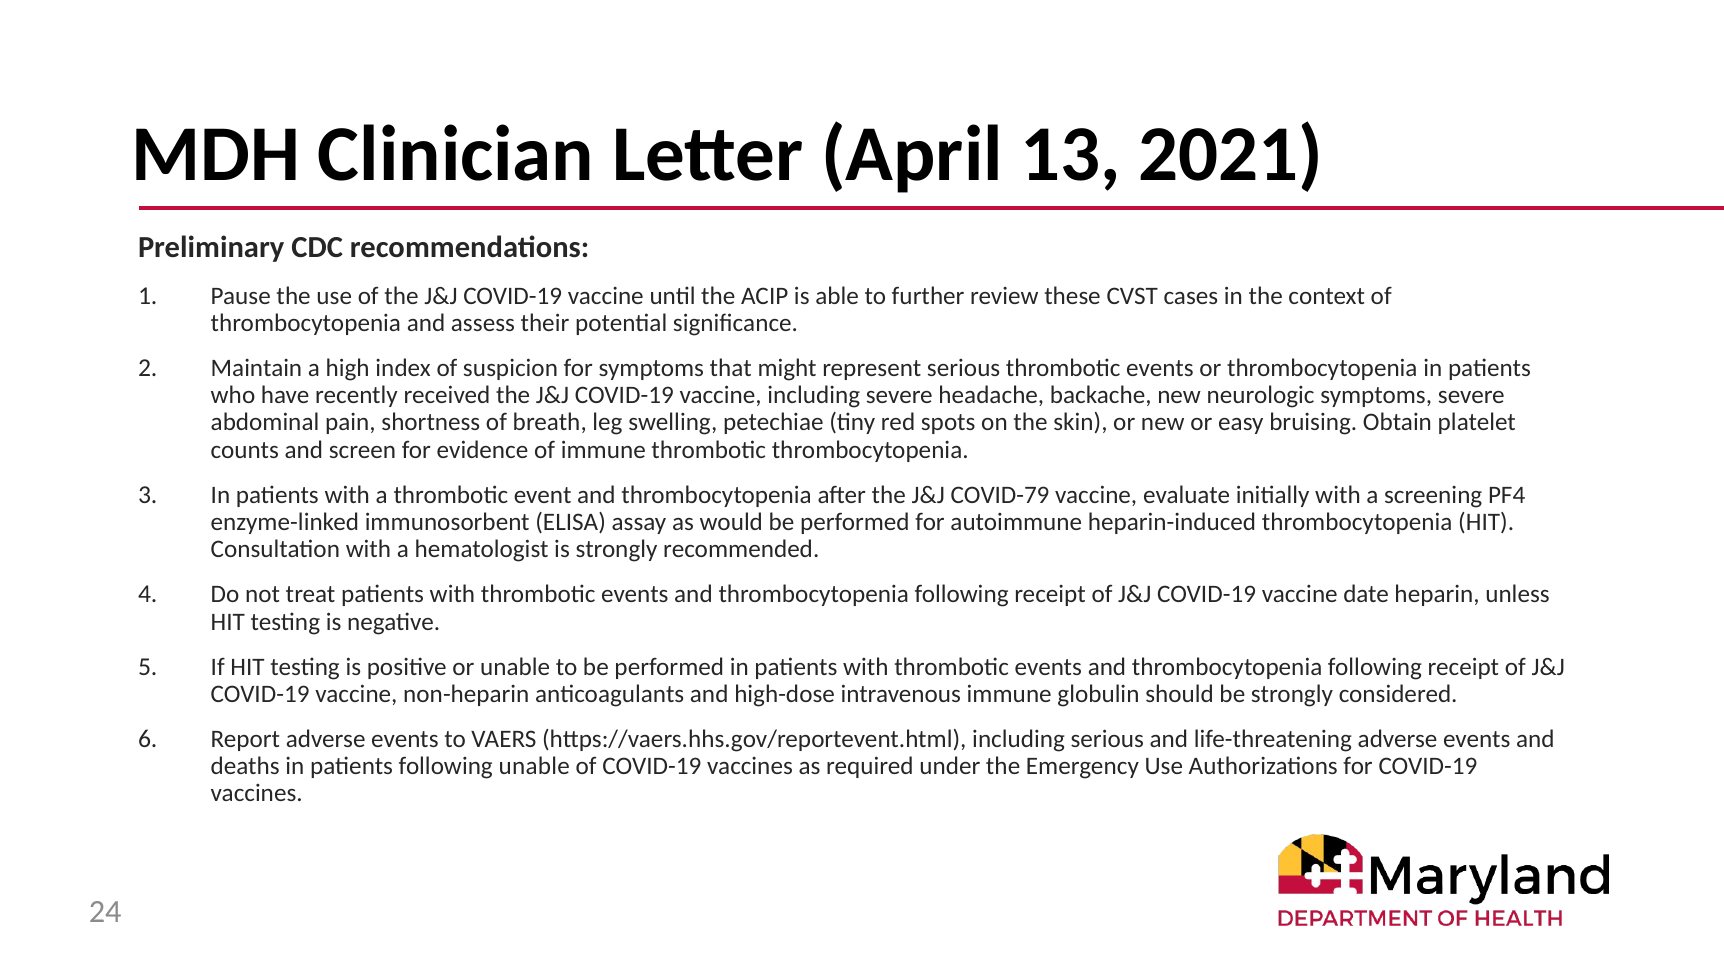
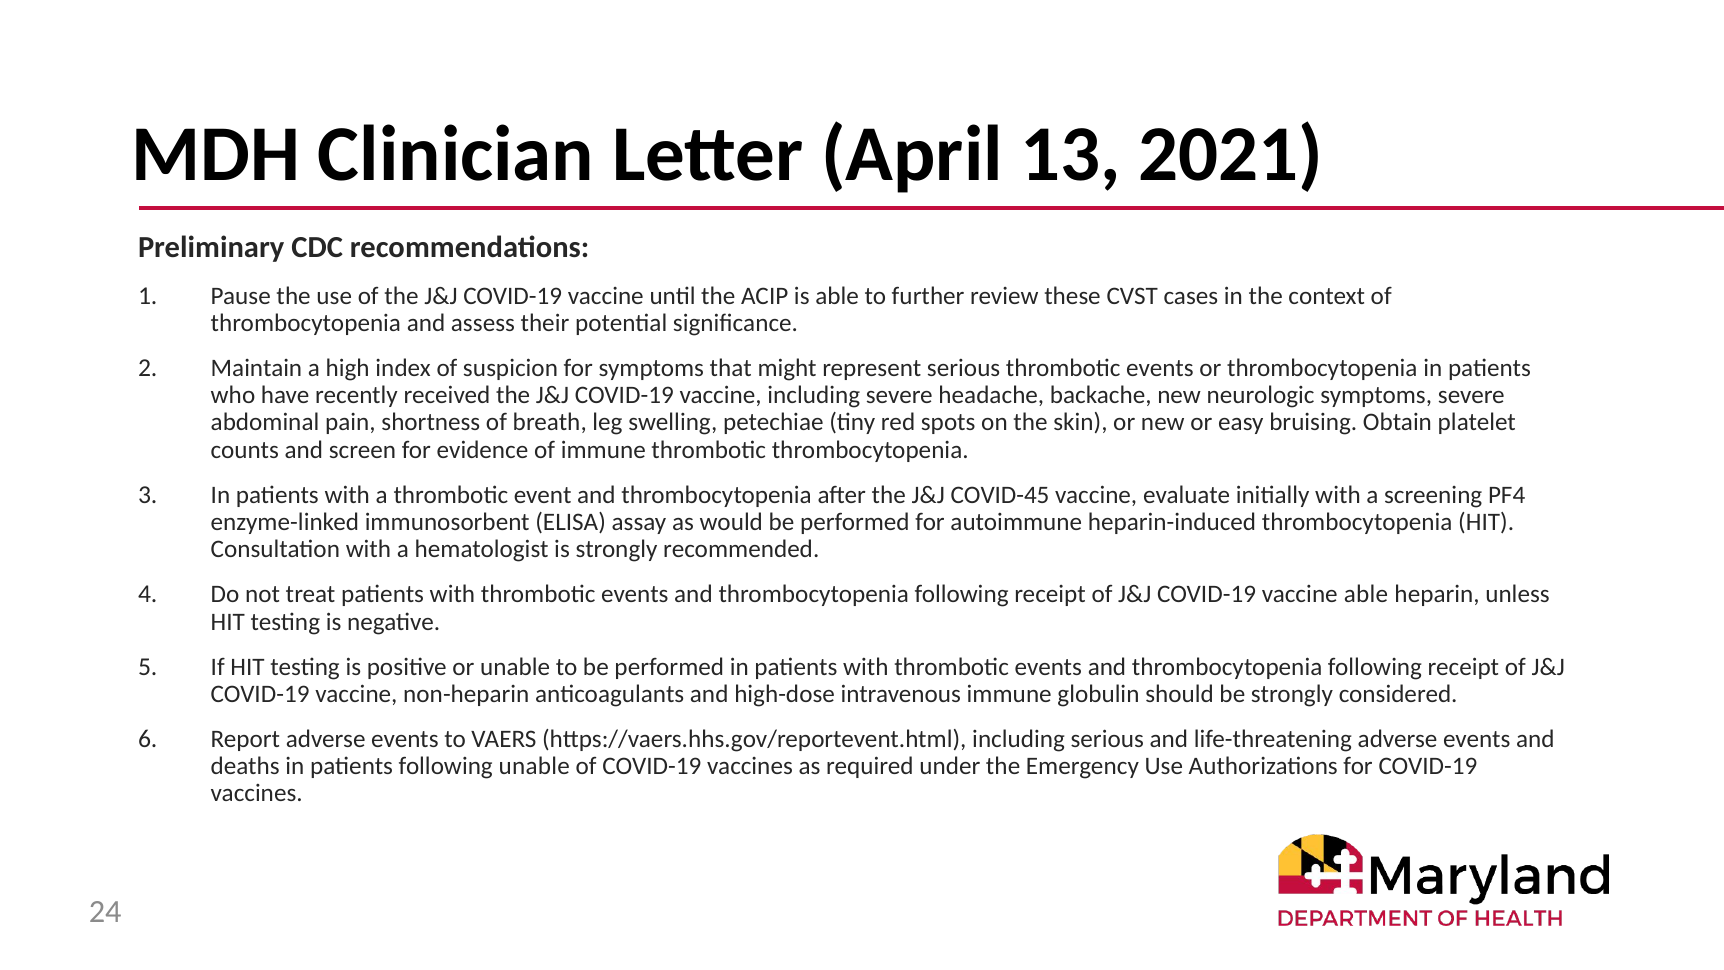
COVID-79: COVID-79 -> COVID-45
vaccine date: date -> able
